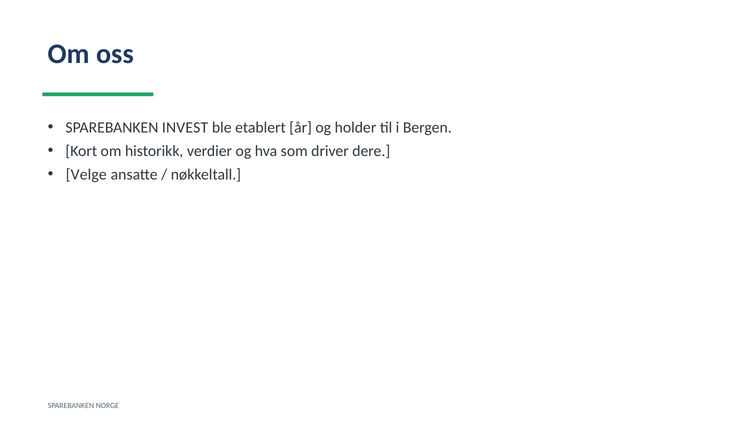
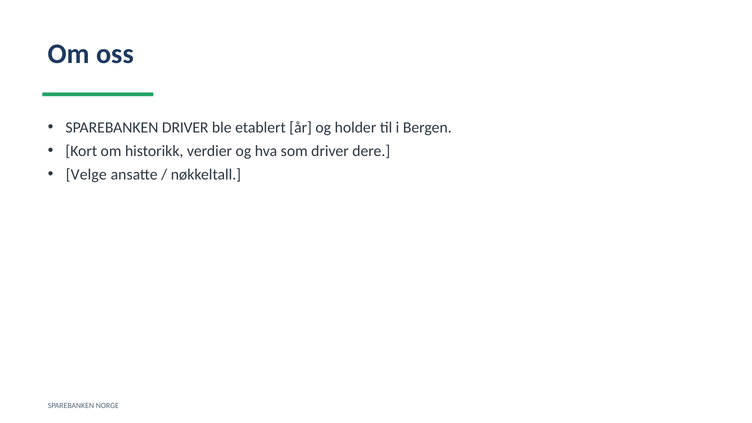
SPAREBANKEN INVEST: INVEST -> DRIVER
